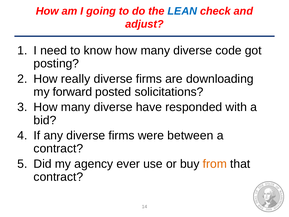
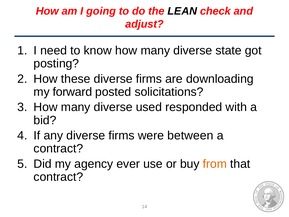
LEAN colour: blue -> black
code: code -> state
really: really -> these
have: have -> used
